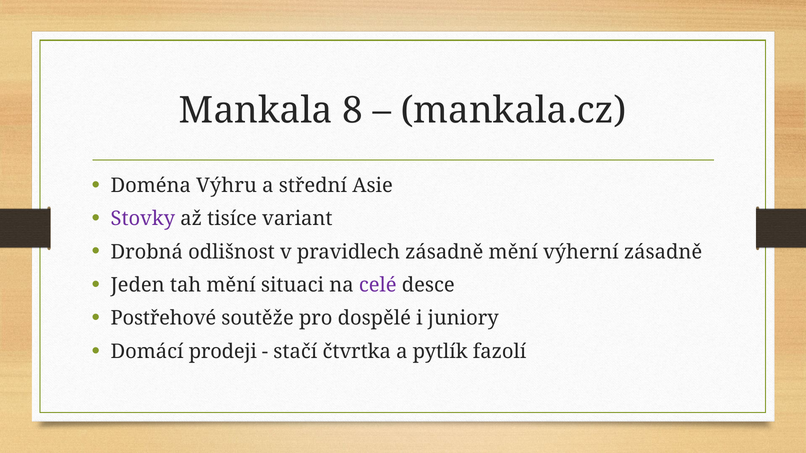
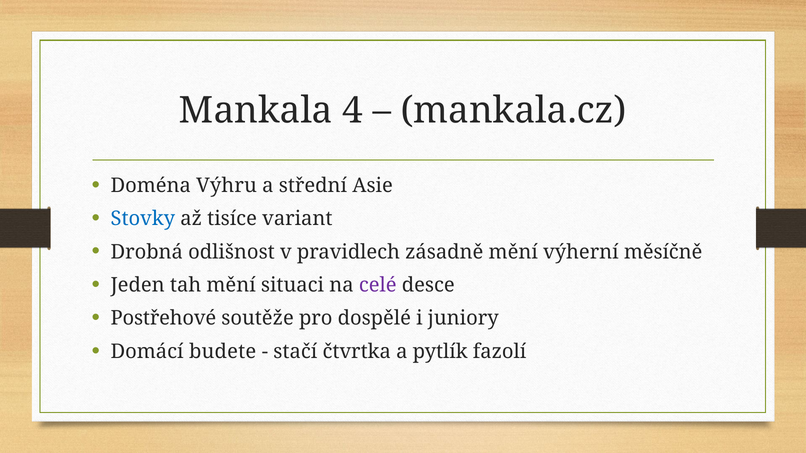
8: 8 -> 4
Stovky colour: purple -> blue
výherní zásadně: zásadně -> měsíčně
prodeji: prodeji -> budete
